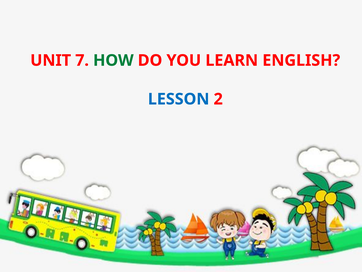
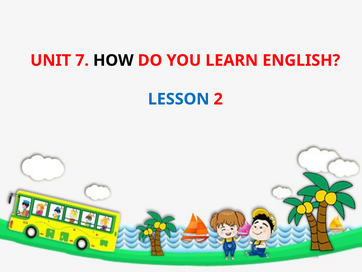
HOW colour: green -> black
